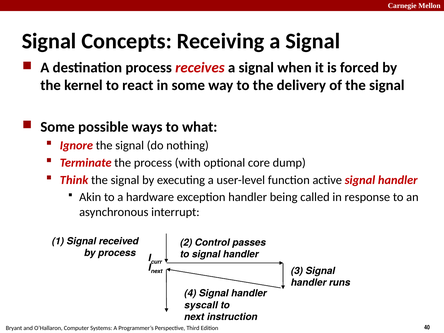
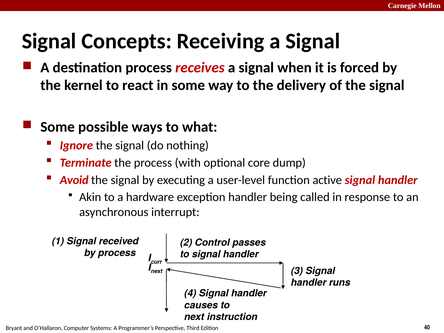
Think: Think -> Avoid
syscall: syscall -> causes
